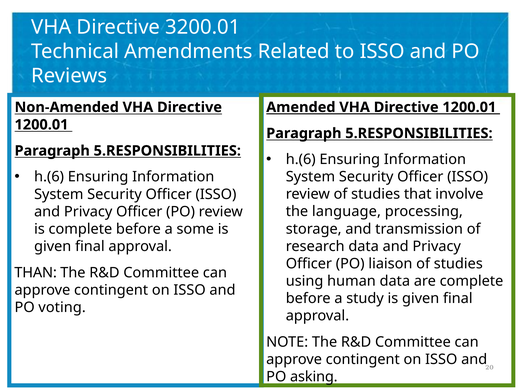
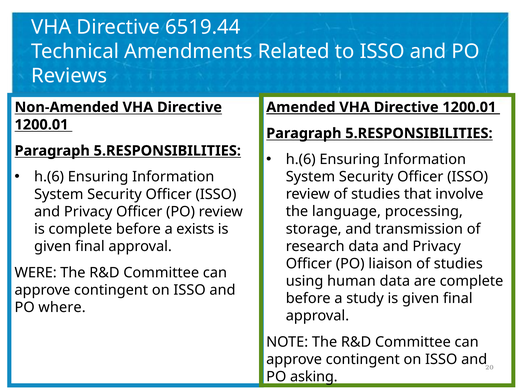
3200.01: 3200.01 -> 6519.44
some: some -> exists
THAN: THAN -> WERE
voting: voting -> where
